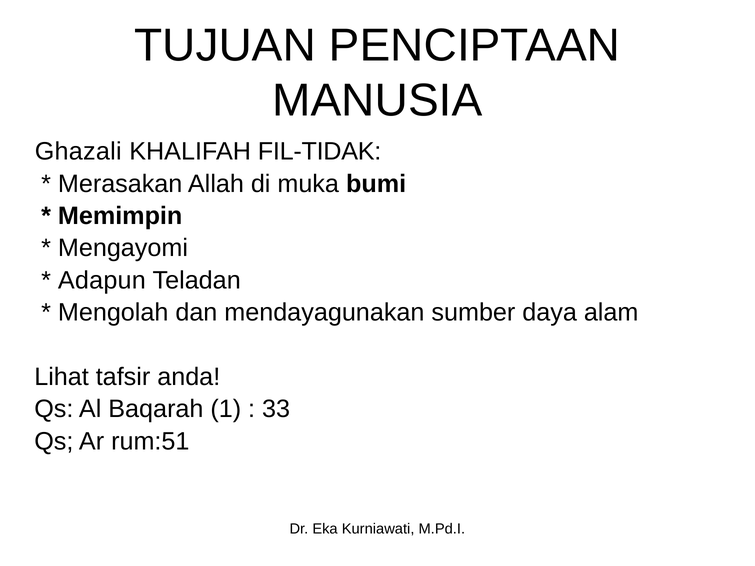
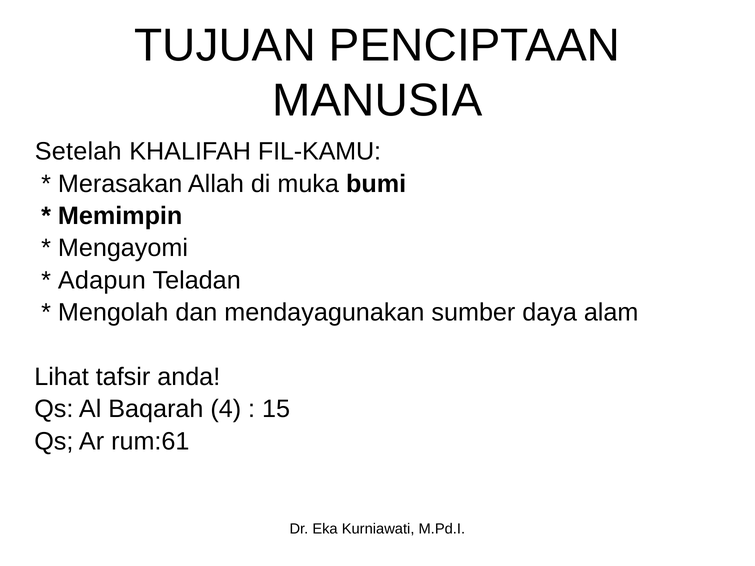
Ghazali: Ghazali -> Setelah
FIL-TIDAK: FIL-TIDAK -> FIL-KAMU
1: 1 -> 4
33: 33 -> 15
rum:51: rum:51 -> rum:61
